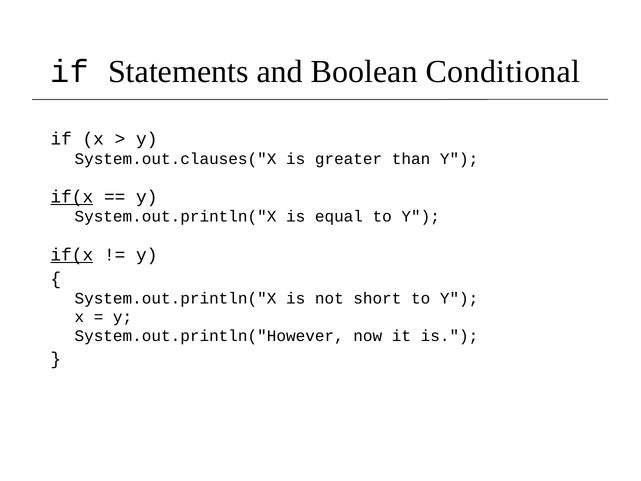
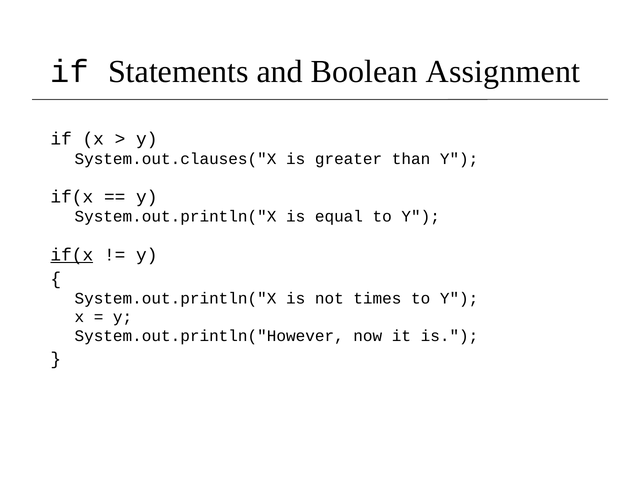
Conditional: Conditional -> Assignment
if(x at (72, 197) underline: present -> none
short: short -> times
